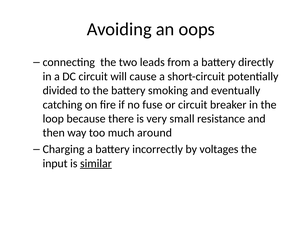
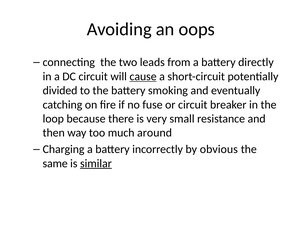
cause underline: none -> present
voltages: voltages -> obvious
input: input -> same
